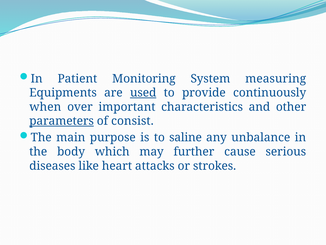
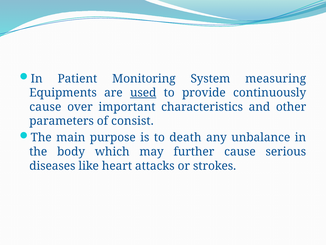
when at (45, 107): when -> cause
parameters underline: present -> none
saline: saline -> death
